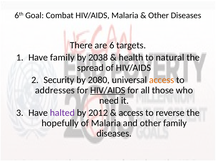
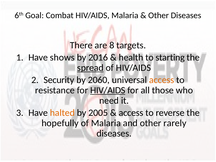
6: 6 -> 8
Have family: family -> shows
2038: 2038 -> 2016
natural: natural -> starting
spread underline: none -> present
2080: 2080 -> 2060
addresses: addresses -> resistance
halted colour: purple -> orange
2012: 2012 -> 2005
other family: family -> rarely
